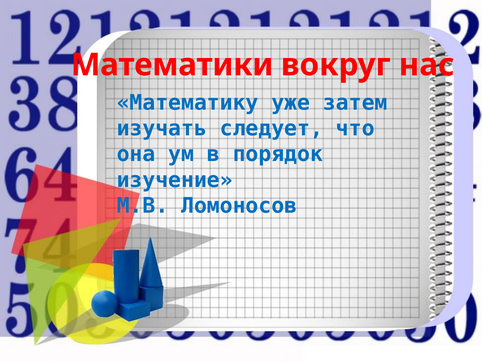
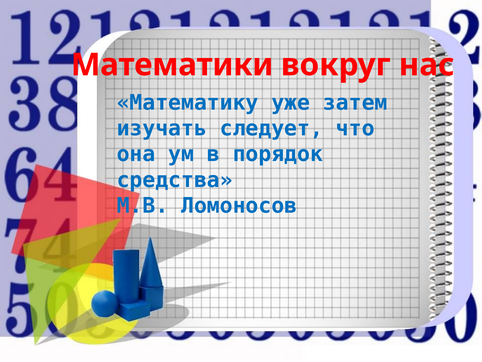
изучение: изучение -> средства
